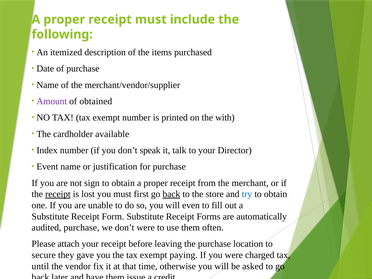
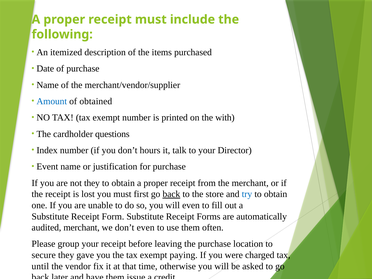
Amount colour: purple -> blue
available: available -> questions
speak: speak -> hours
not sign: sign -> they
receipt at (58, 194) underline: present -> none
audited purchase: purchase -> merchant
don’t were: were -> even
attach: attach -> group
